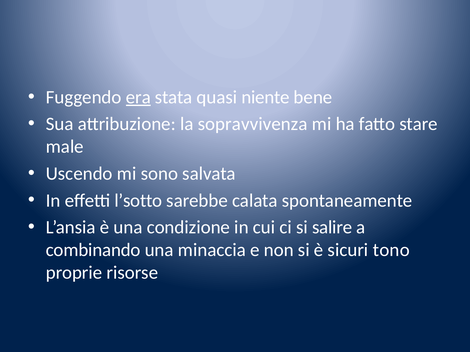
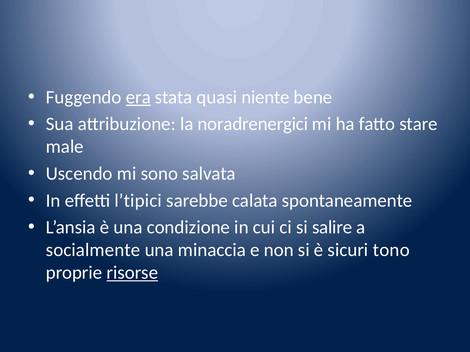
sopravvivenza: sopravvivenza -> noradrenergici
l’sotto: l’sotto -> l’tipici
combinando: combinando -> socialmente
risorse underline: none -> present
